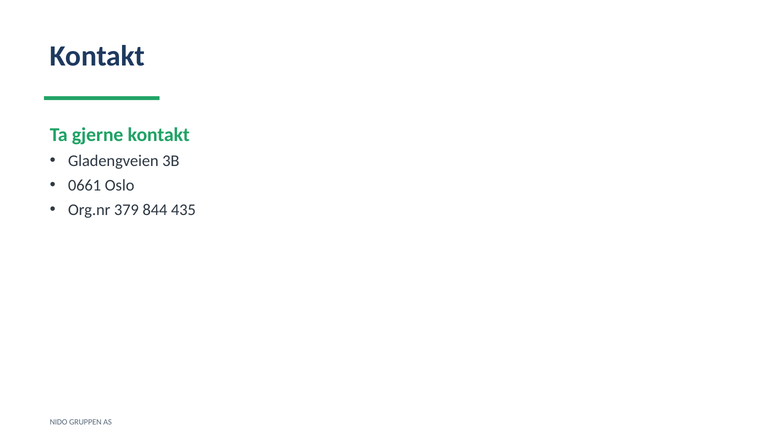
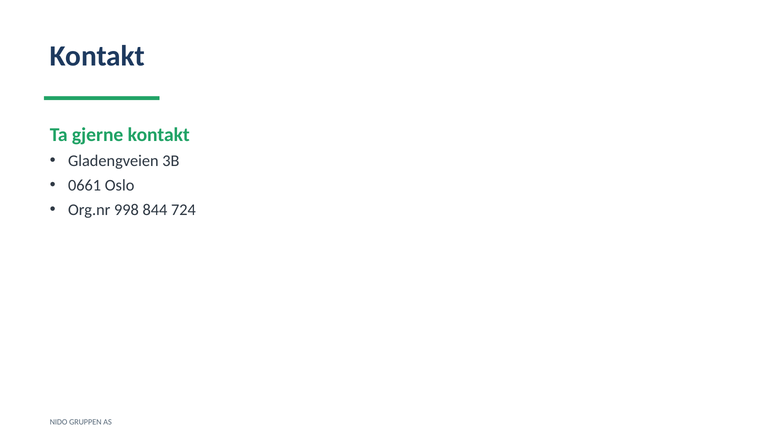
379: 379 -> 998
435: 435 -> 724
